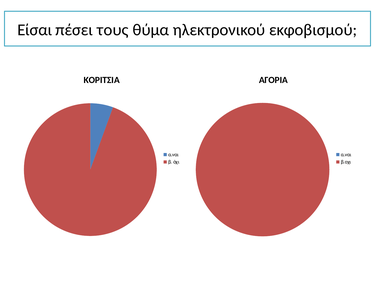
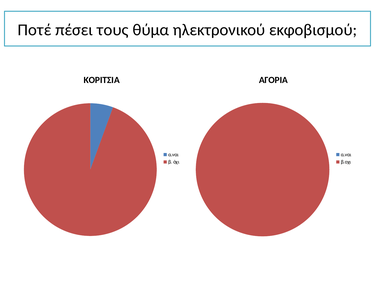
Είσαι: Είσαι -> Ποτέ
